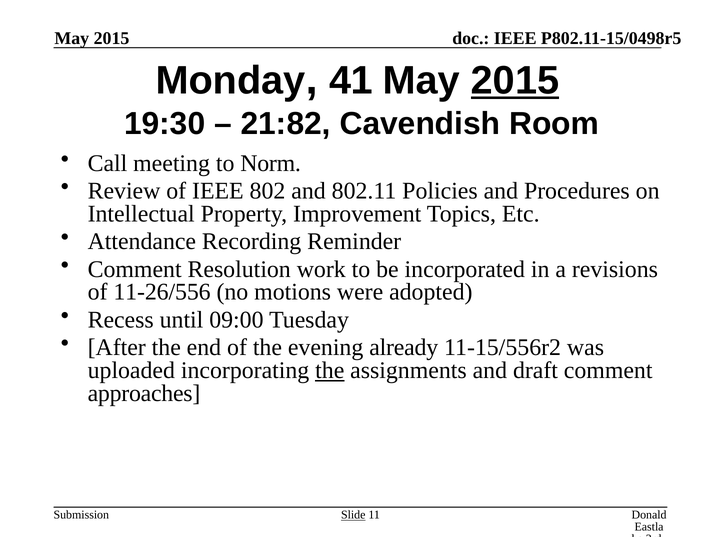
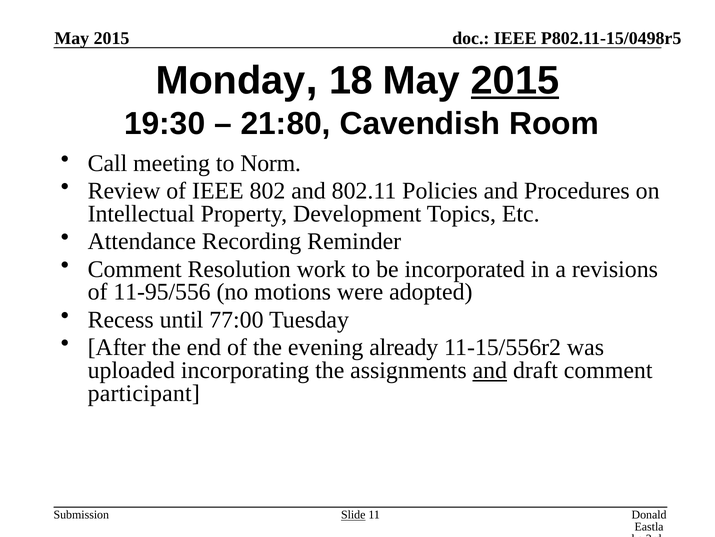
41: 41 -> 18
21:82: 21:82 -> 21:80
Improvement: Improvement -> Development
11-26/556: 11-26/556 -> 11-95/556
09:00: 09:00 -> 77:00
the at (330, 370) underline: present -> none
and at (490, 370) underline: none -> present
approaches: approaches -> participant
